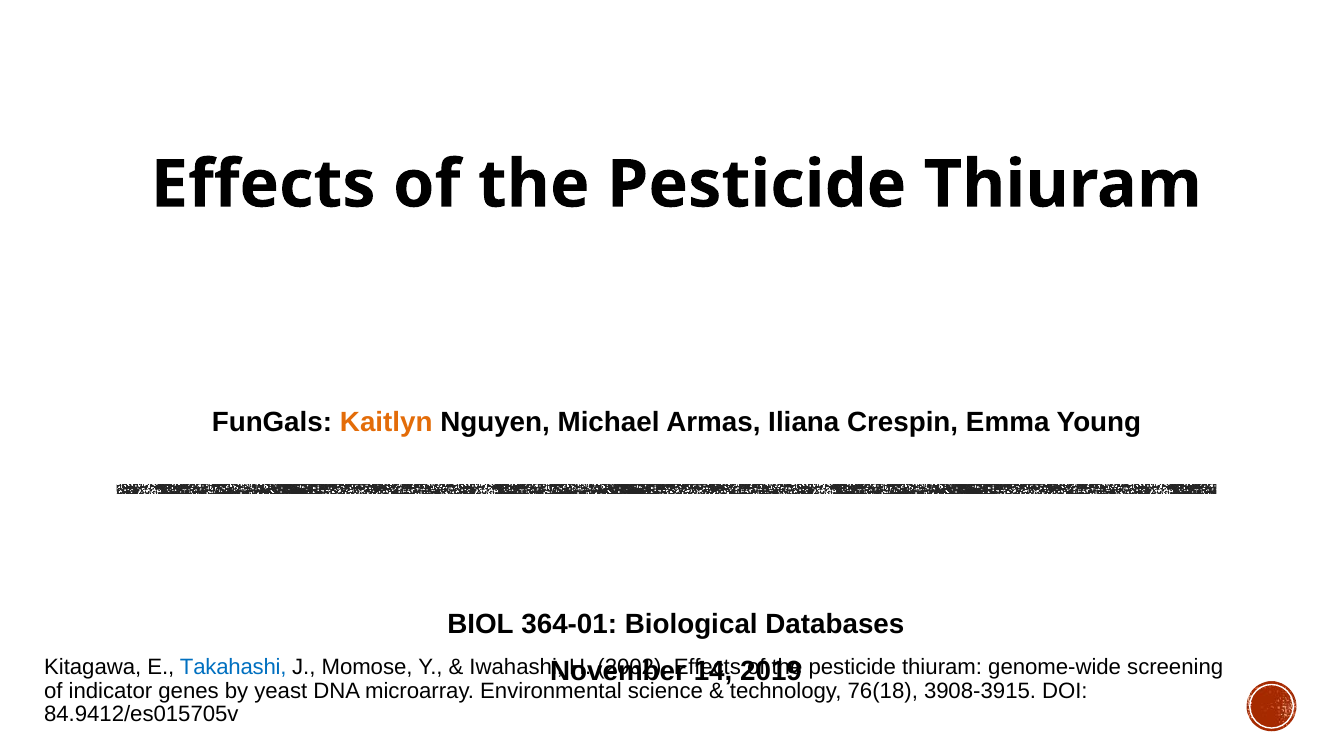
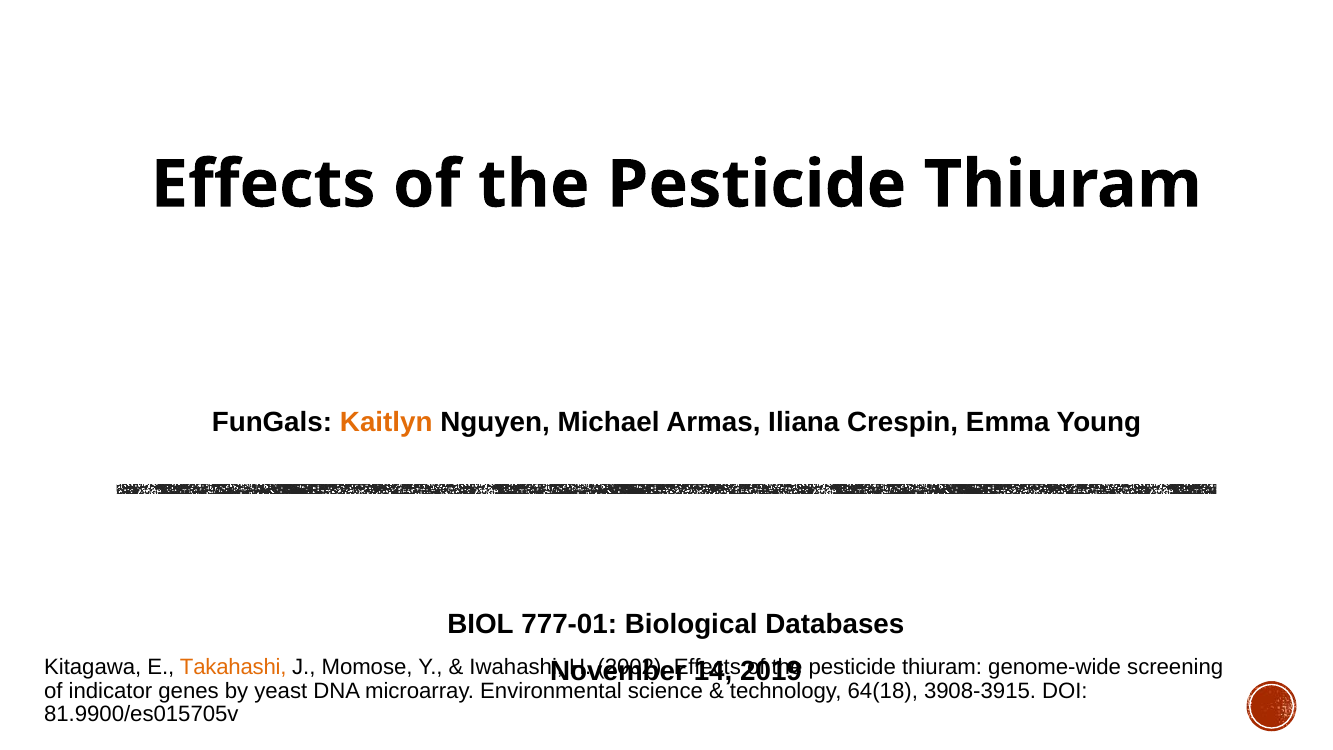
364-01: 364-01 -> 777-01
Takahashi colour: blue -> orange
76(18: 76(18 -> 64(18
84.9412/es015705v: 84.9412/es015705v -> 81.9900/es015705v
